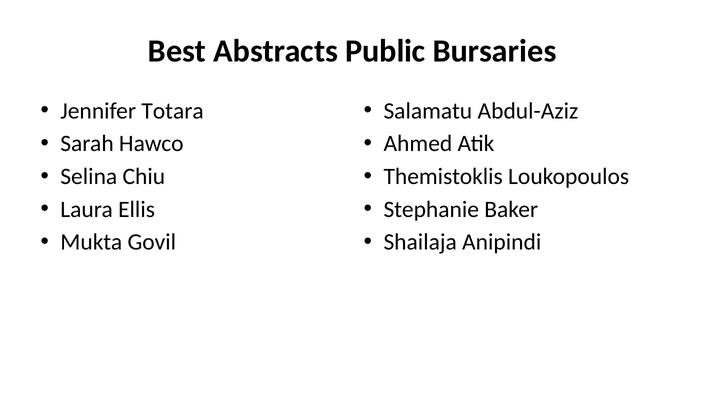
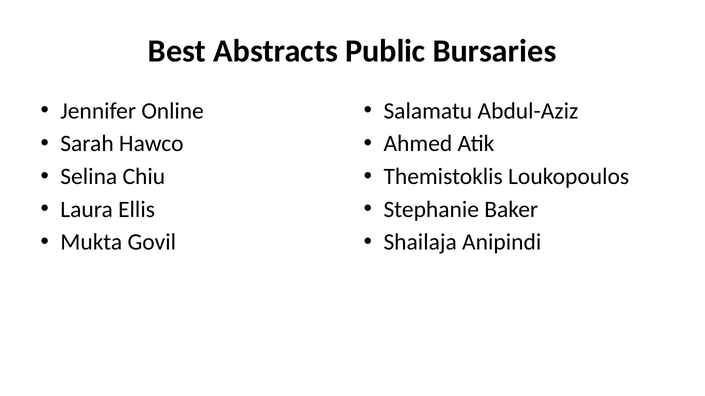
Totara: Totara -> Online
